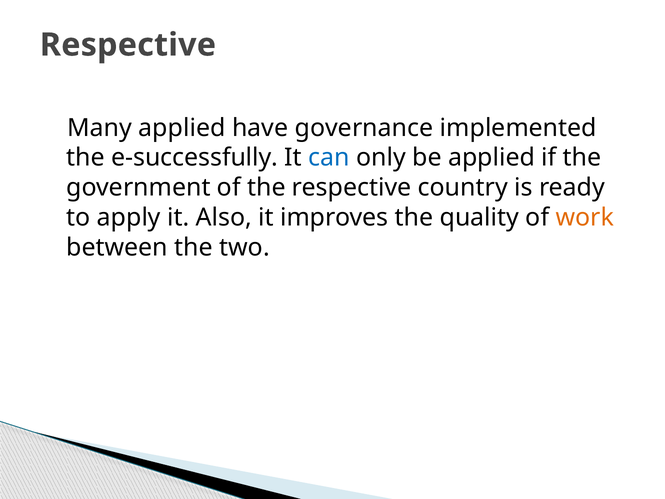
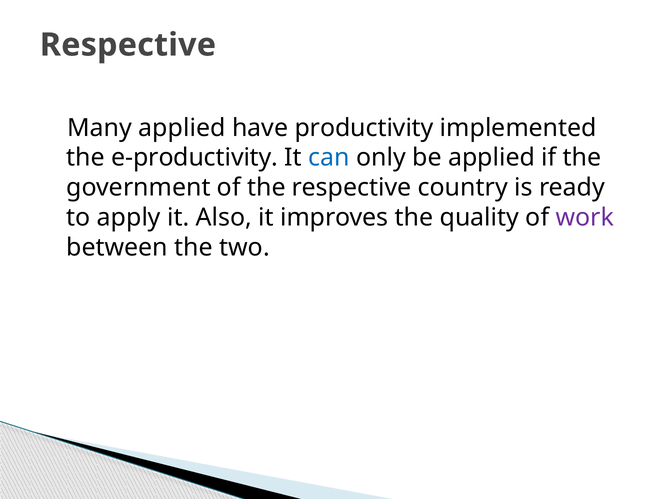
governance: governance -> productivity
e-successfully: e-successfully -> e-productivity
work colour: orange -> purple
